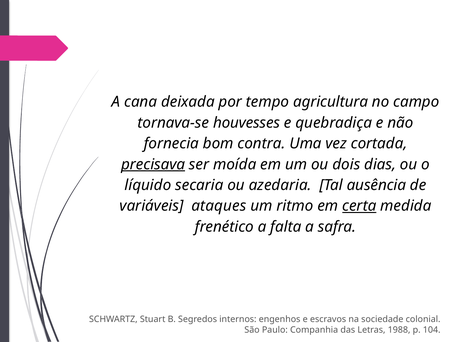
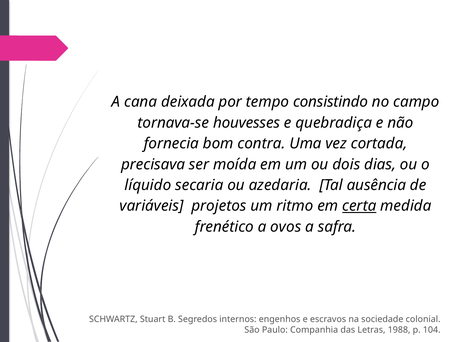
agricultura: agricultura -> consistindo
precisava underline: present -> none
ataques: ataques -> projetos
falta: falta -> ovos
